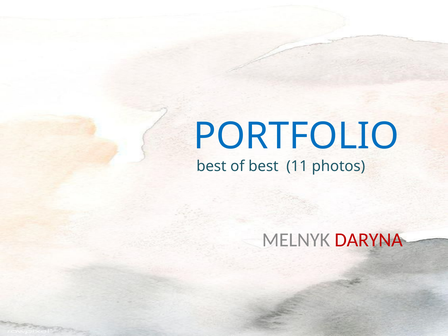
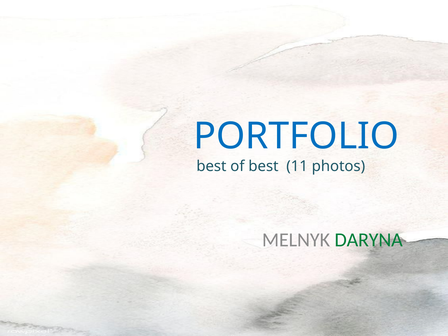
DARYNA colour: red -> green
